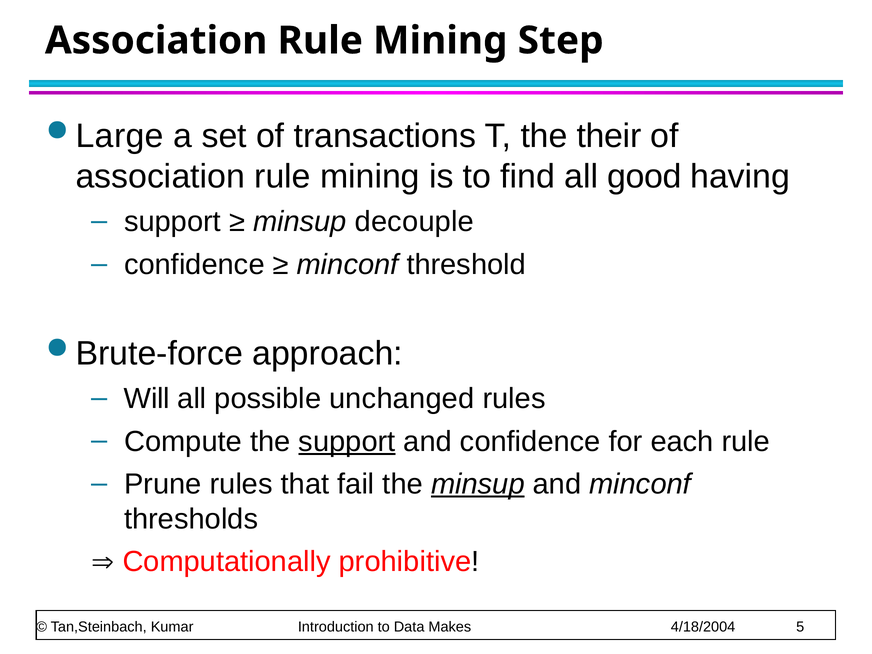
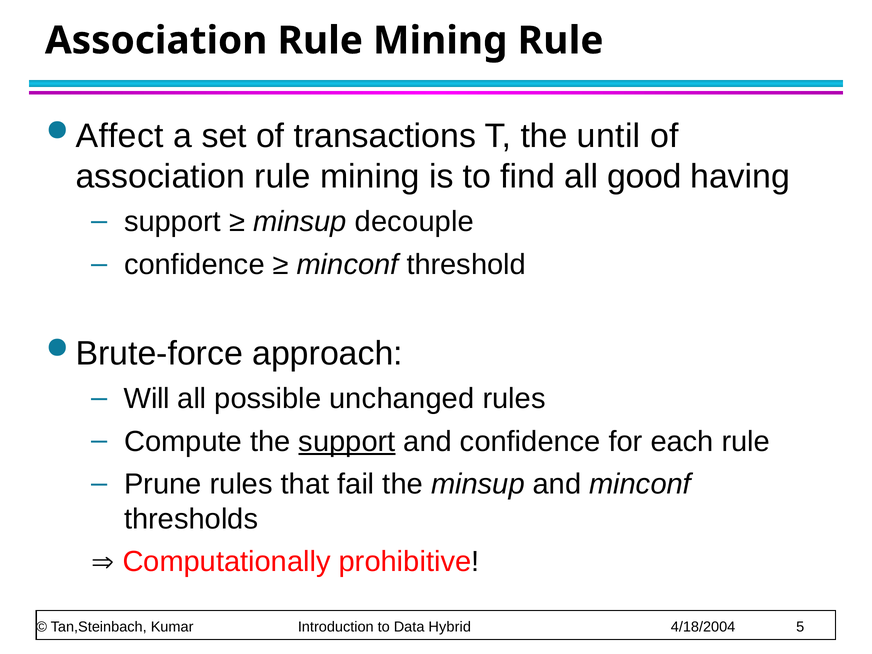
Mining Step: Step -> Rule
Large: Large -> Affect
their: their -> until
minsup at (478, 484) underline: present -> none
Makes: Makes -> Hybrid
